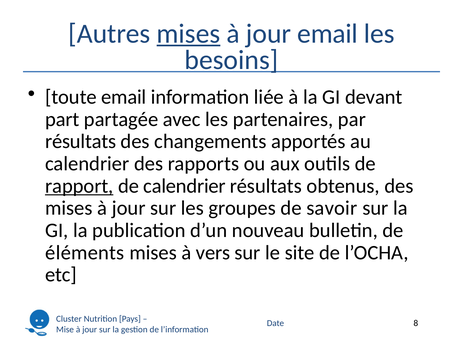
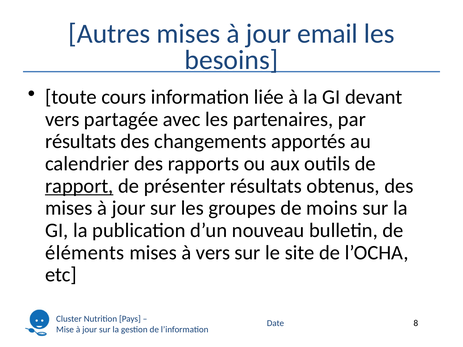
mises at (188, 34) underline: present -> none
toute email: email -> cours
part at (62, 119): part -> vers
de calendrier: calendrier -> présenter
savoir: savoir -> moins
